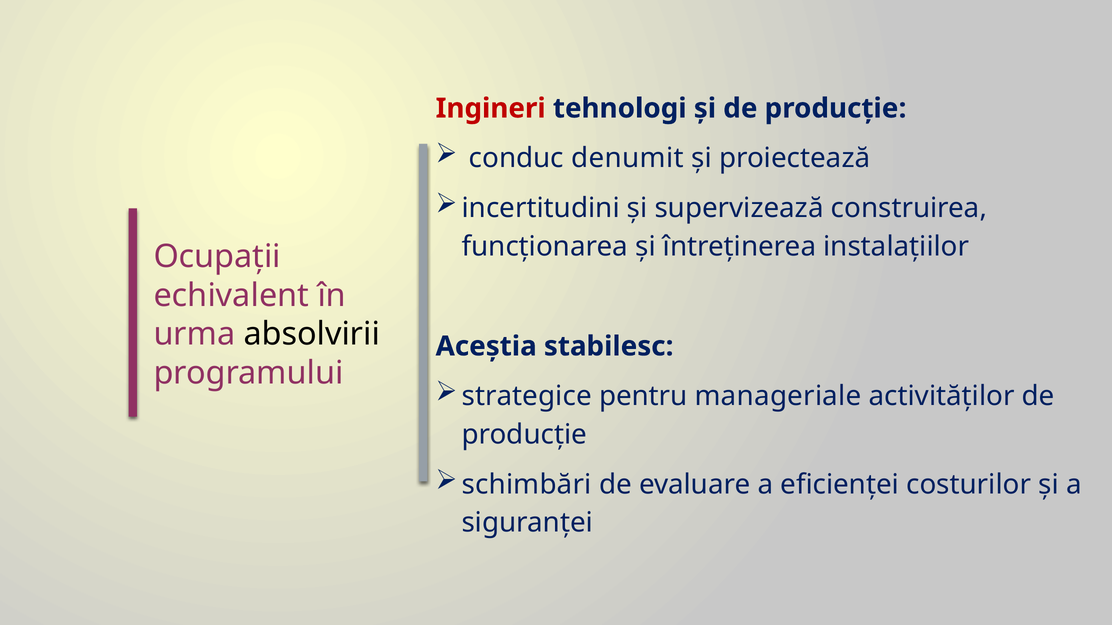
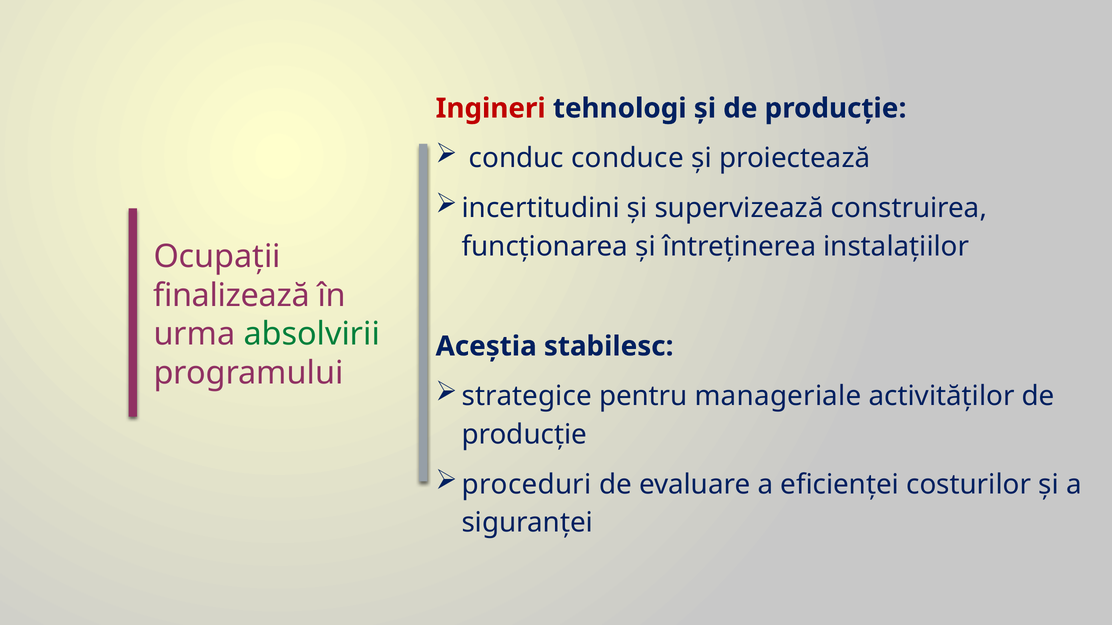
denumit: denumit -> conduce
echivalent: echivalent -> finalizează
absolvirii colour: black -> green
schimbări: schimbări -> proceduri
